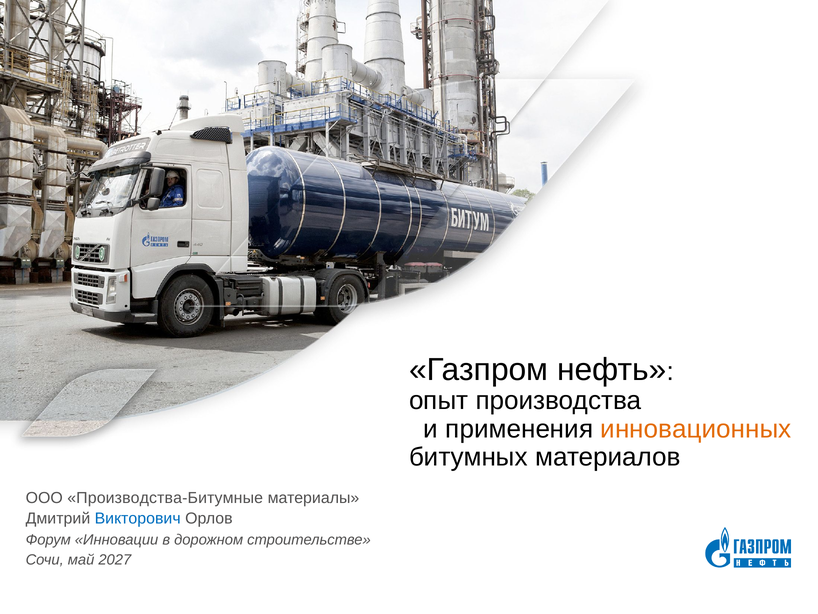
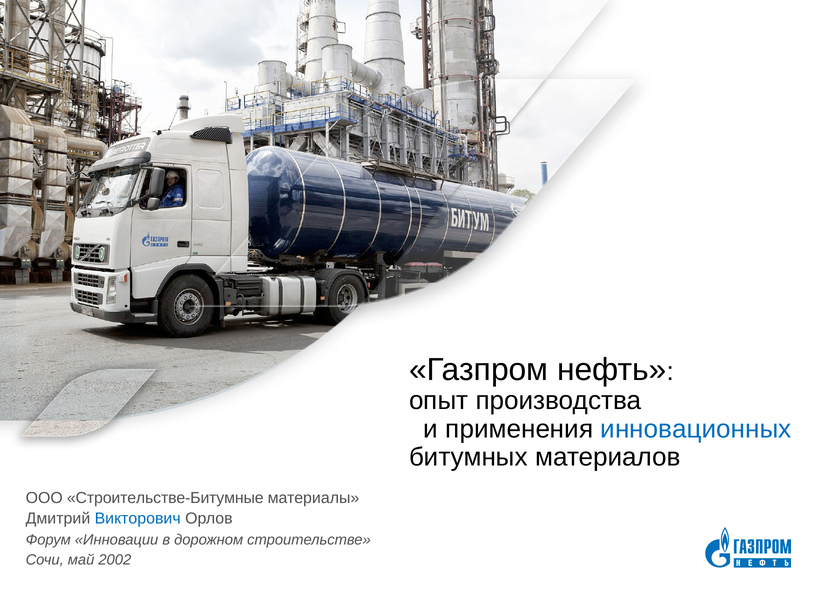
инновационных colour: orange -> blue
Производства-Битумные: Производства-Битумные -> Строительстве-Битумные
2027: 2027 -> 2002
